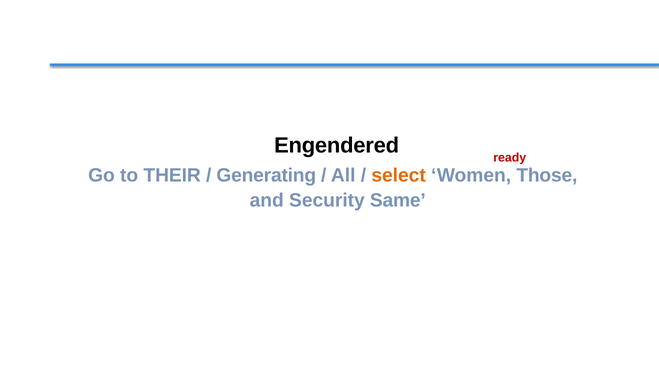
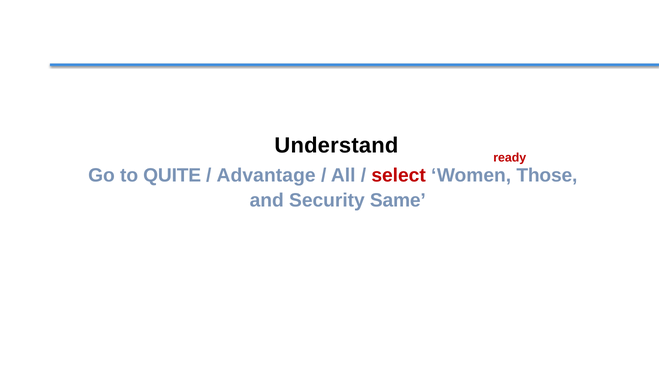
Engendered: Engendered -> Understand
THEIR: THEIR -> QUITE
Generating: Generating -> Advantage
select colour: orange -> red
